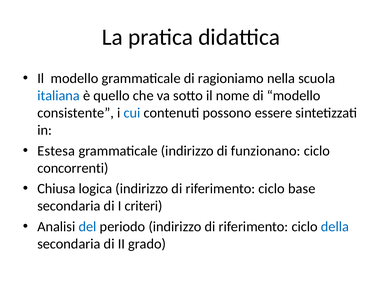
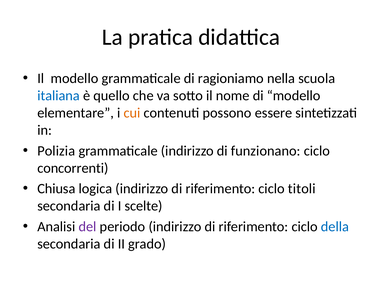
consistente: consistente -> elementare
cui colour: blue -> orange
Estesa: Estesa -> Polizia
base: base -> titoli
criteri: criteri -> scelte
del colour: blue -> purple
